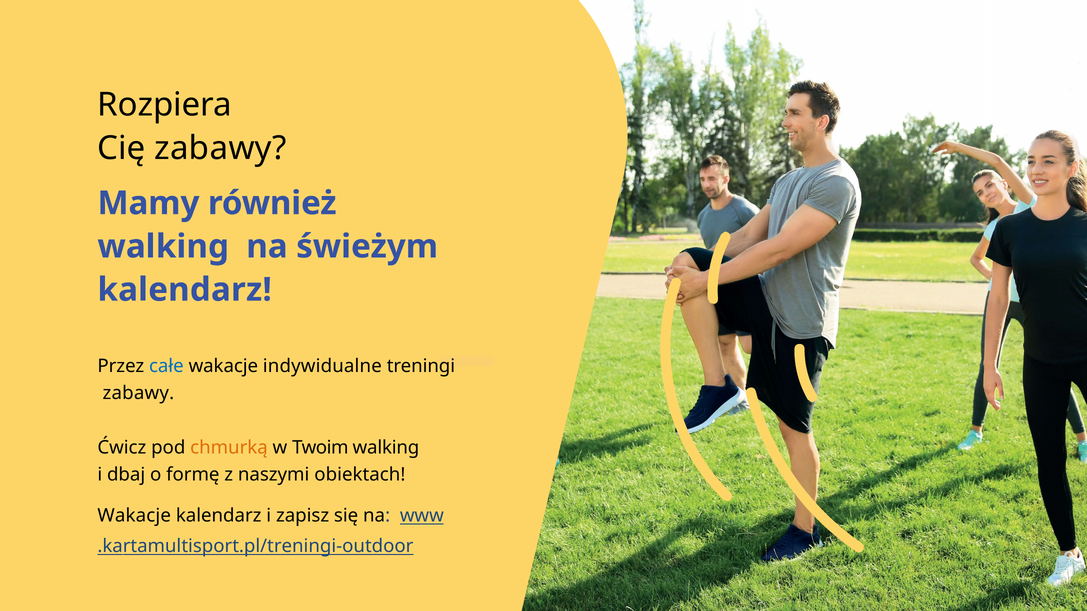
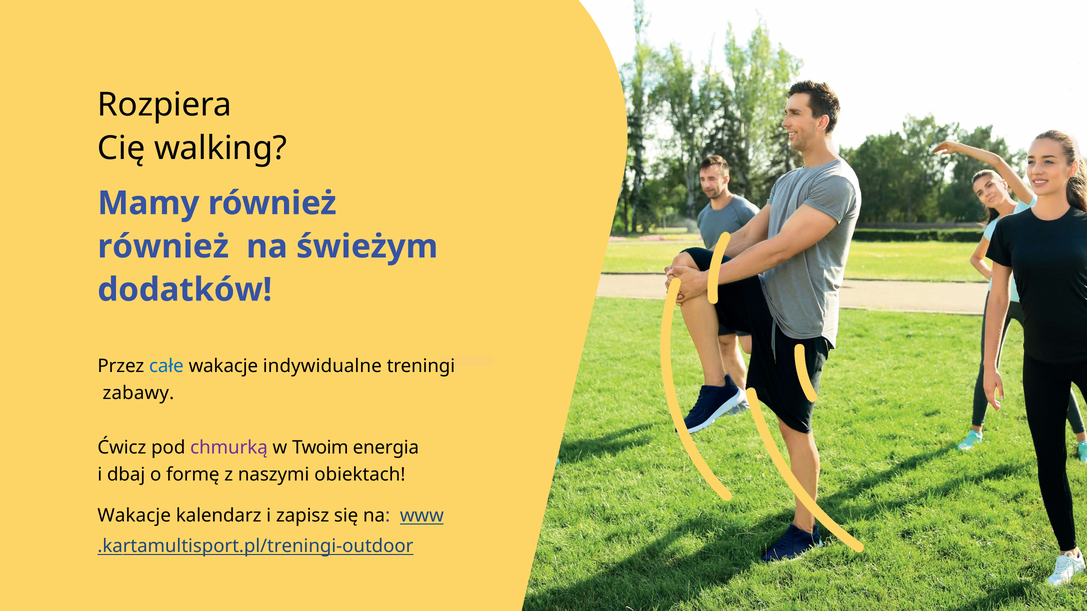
Cię zabawy: zabawy -> walking
walking at (163, 247): walking -> również
kalendarz at (185, 290): kalendarz -> dodatków
chmurką colour: orange -> purple
Twoim walking: walking -> energia
